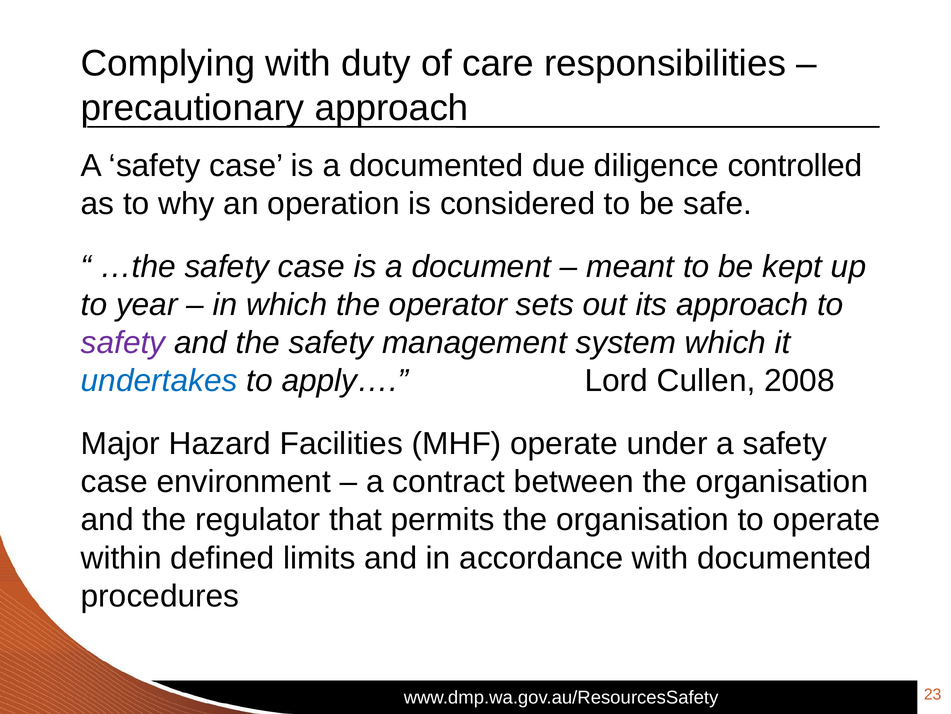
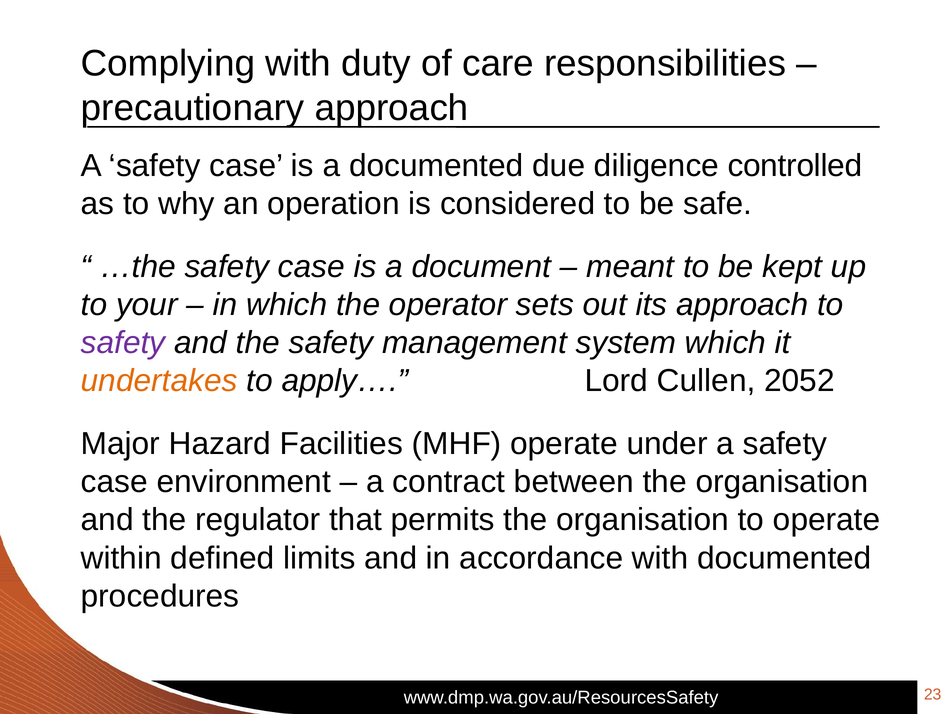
year: year -> your
undertakes colour: blue -> orange
2008: 2008 -> 2052
